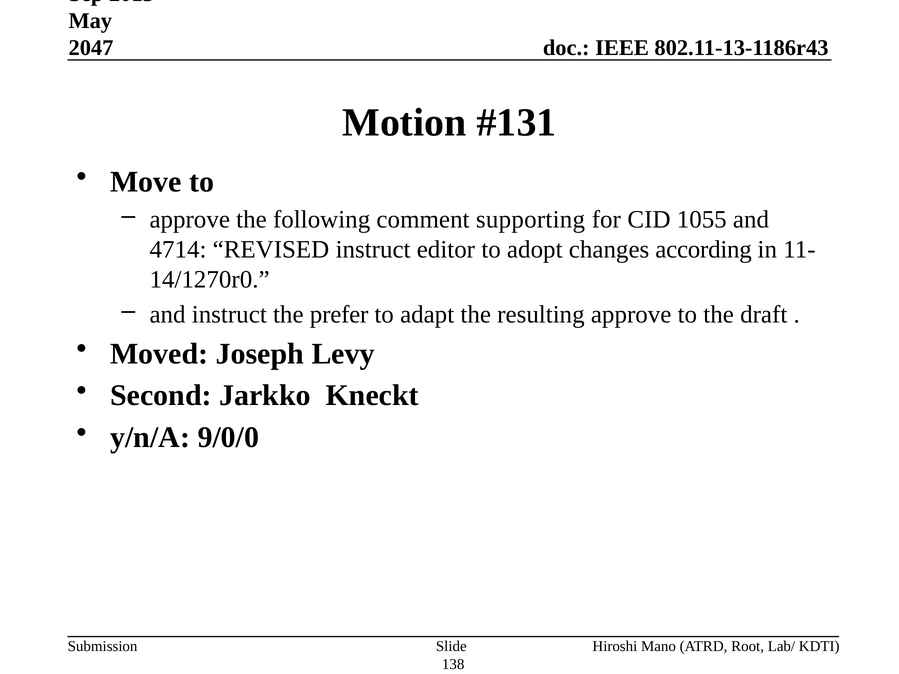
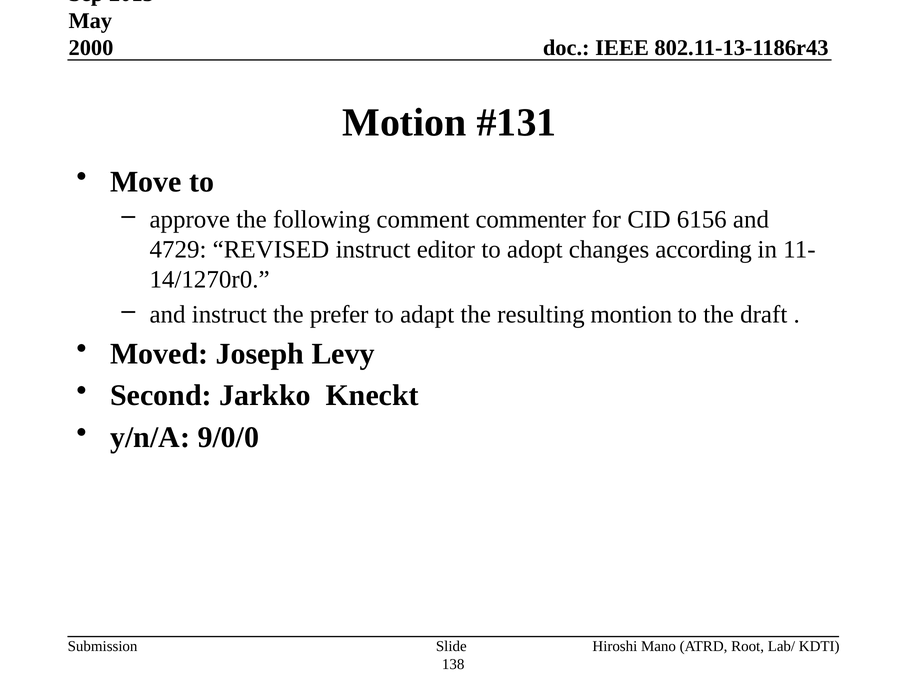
2047: 2047 -> 2000
supporting: supporting -> commenter
1055: 1055 -> 6156
4714: 4714 -> 4729
resulting approve: approve -> montion
